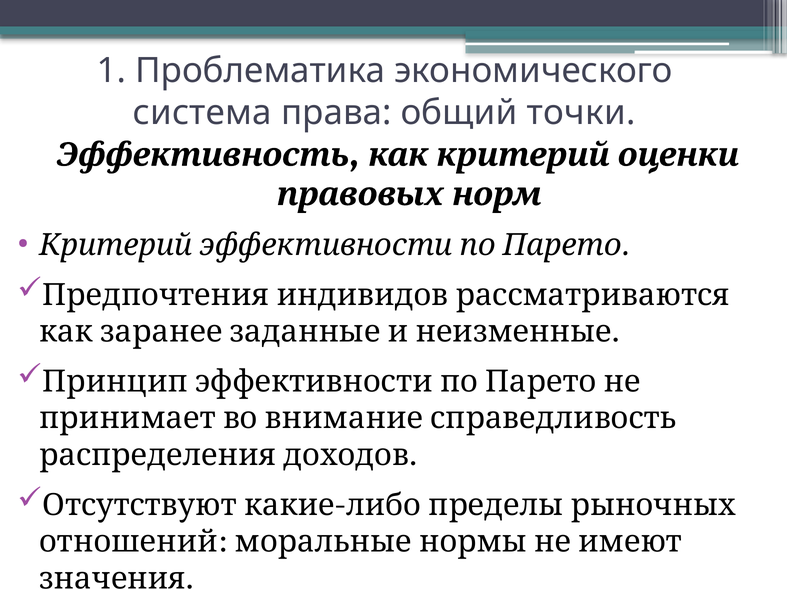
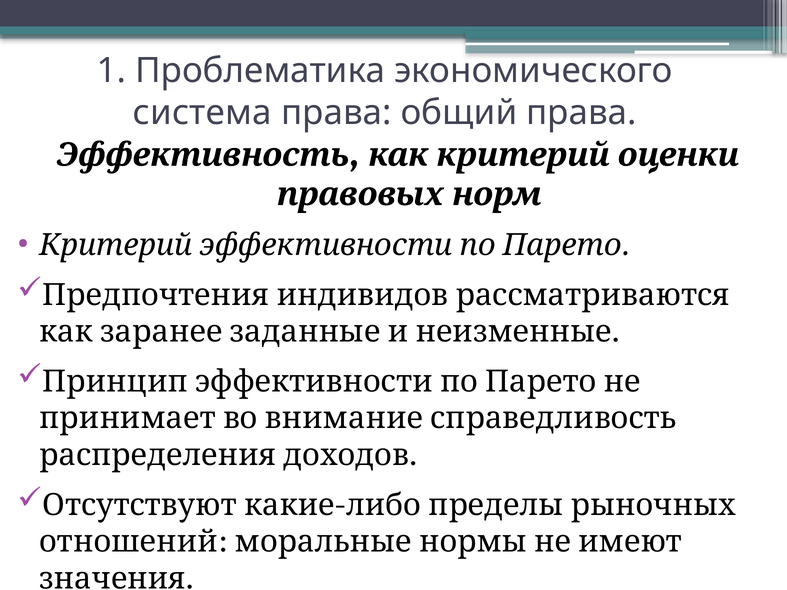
общий точки: точки -> права
